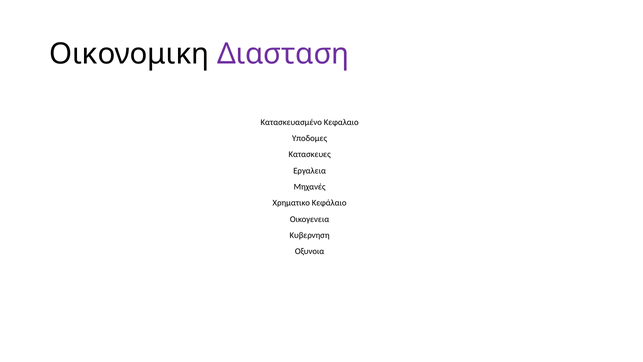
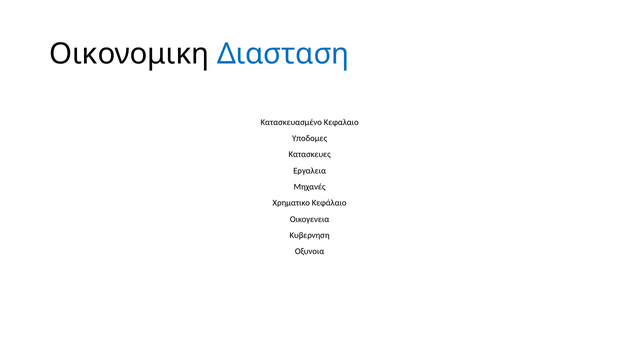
Διασταση colour: purple -> blue
